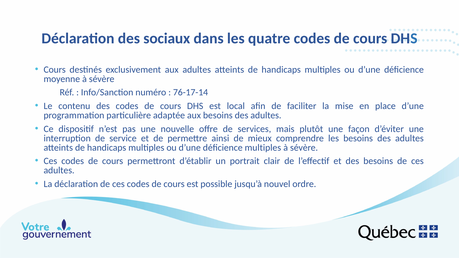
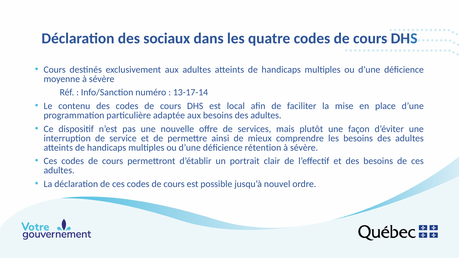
76-17-14: 76-17-14 -> 13-17-14
déficience multiples: multiples -> rétention
